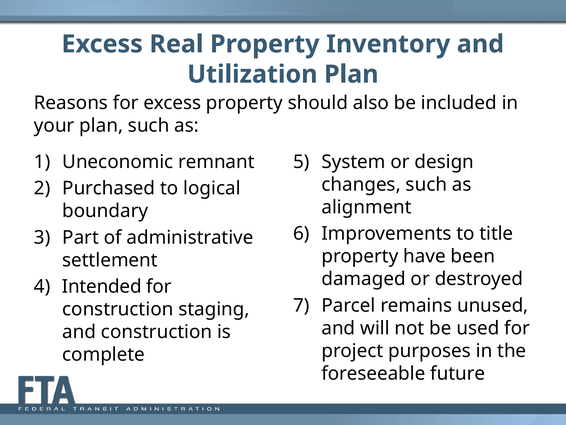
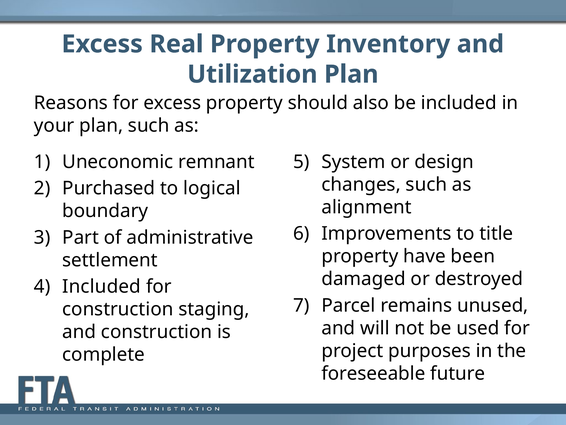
Intended at (102, 286): Intended -> Included
